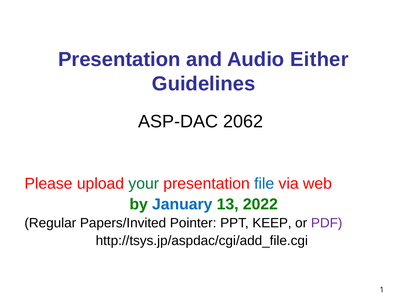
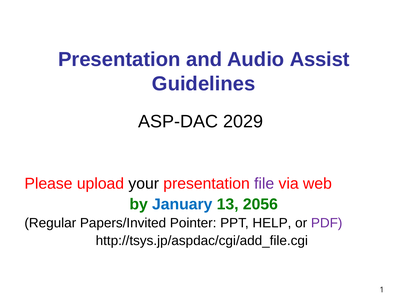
Either: Either -> Assist
2062: 2062 -> 2029
your colour: green -> black
file colour: blue -> purple
2022: 2022 -> 2056
KEEP: KEEP -> HELP
